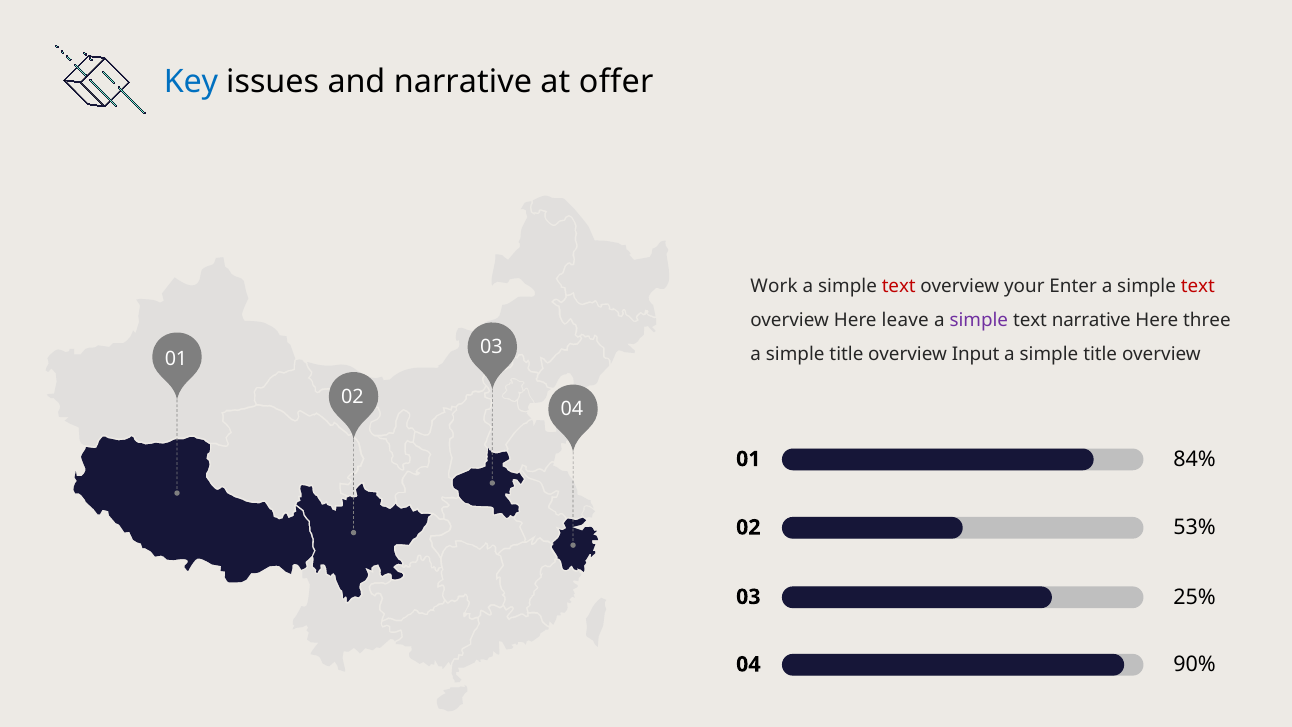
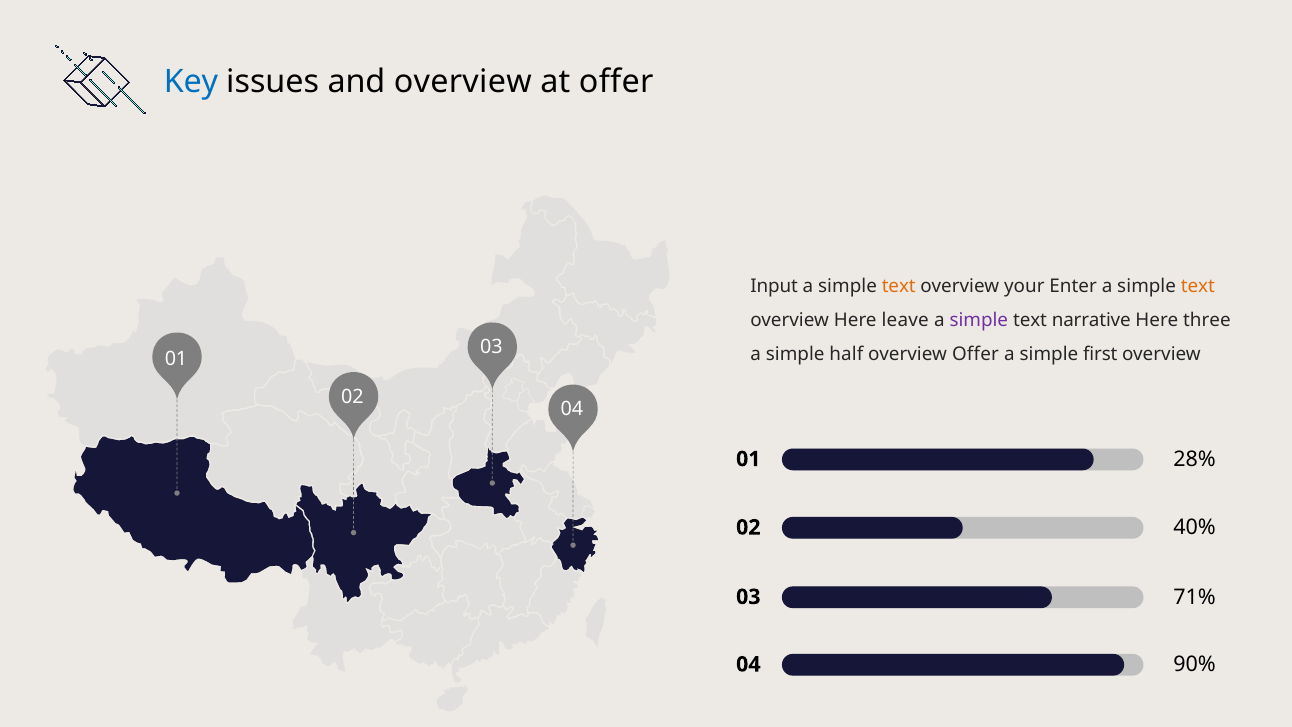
and narrative: narrative -> overview
Work: Work -> Input
text at (899, 286) colour: red -> orange
text at (1198, 286) colour: red -> orange
title at (846, 354): title -> half
overview Input: Input -> Offer
title at (1100, 354): title -> first
84%: 84% -> 28%
53%: 53% -> 40%
25%: 25% -> 71%
